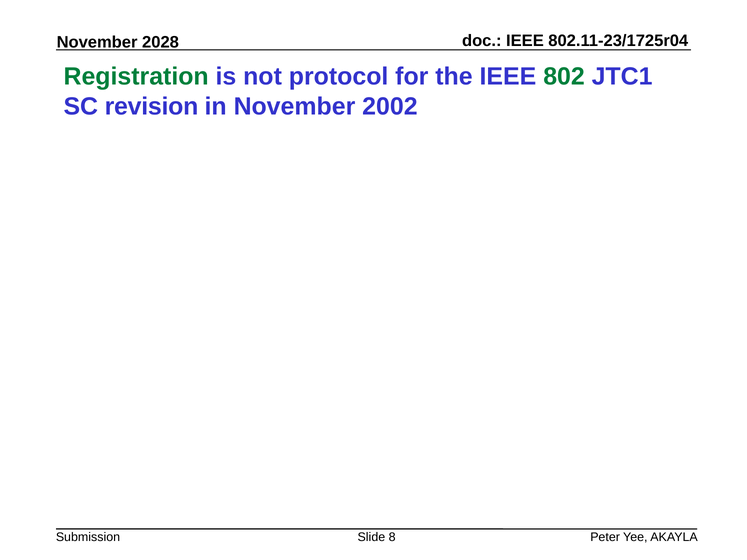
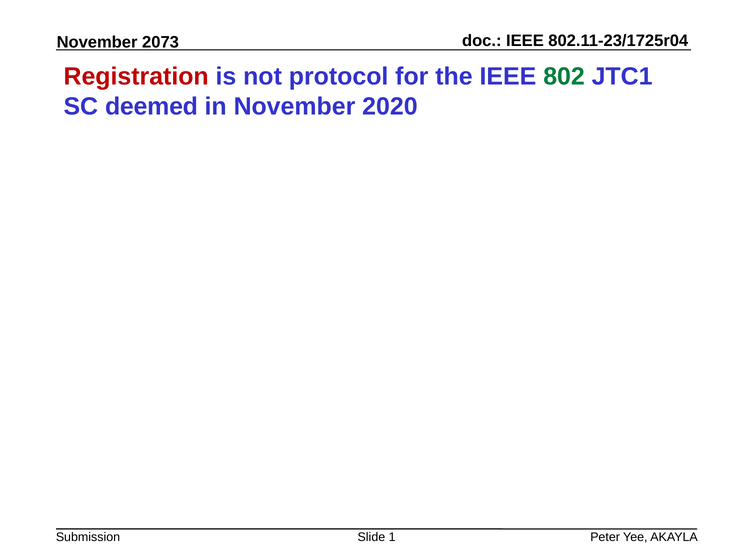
2028: 2028 -> 2073
Registration colour: green -> red
revision: revision -> deemed
2002: 2002 -> 2020
8: 8 -> 1
